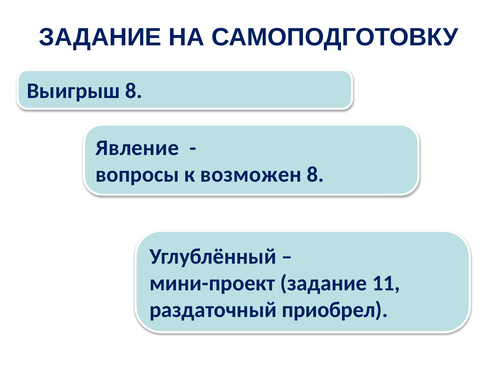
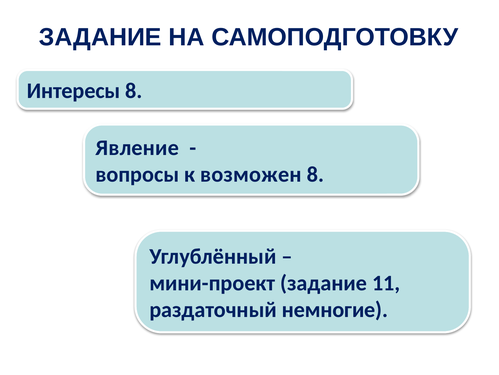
Выигрыш: Выигрыш -> Интересы
приобрел: приобрел -> немногие
